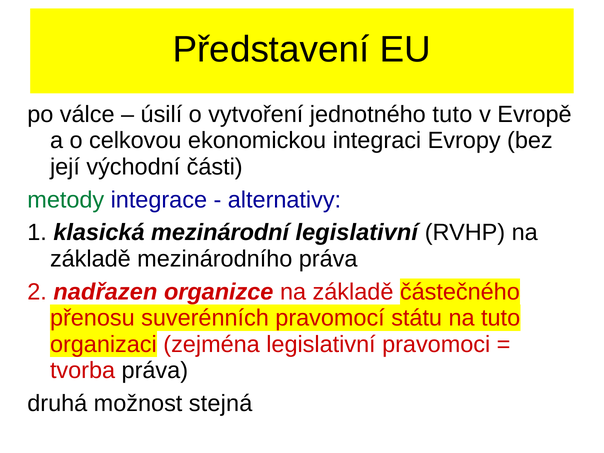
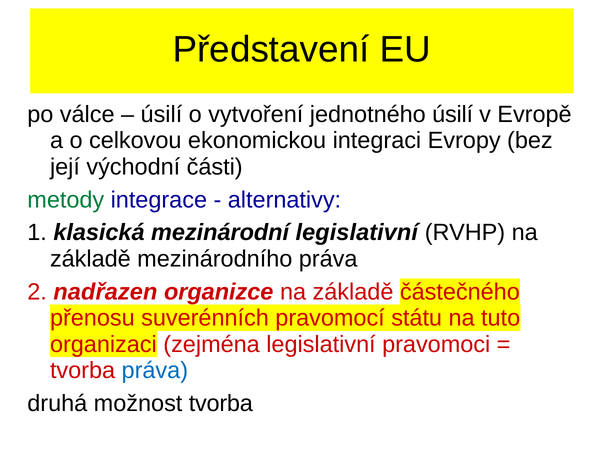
jednotného tuto: tuto -> úsilí
práva at (155, 371) colour: black -> blue
možnost stejná: stejná -> tvorba
